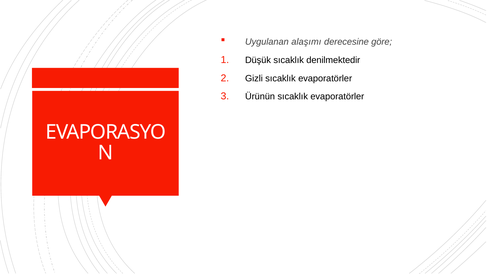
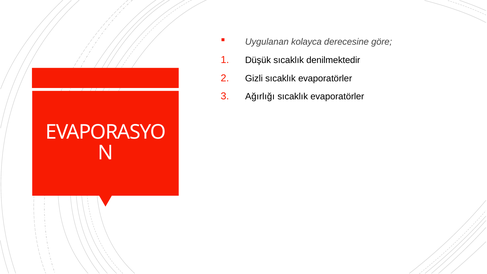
alaşımı: alaşımı -> kolayca
Ürünün: Ürünün -> Ağırlığı
